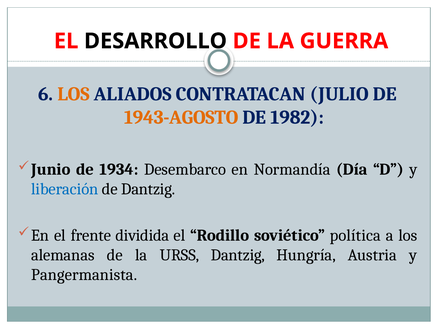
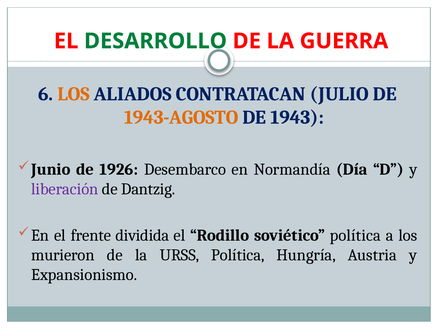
DESARROLLO colour: black -> green
1982: 1982 -> 1943
1934: 1934 -> 1926
liberación colour: blue -> purple
alemanas: alemanas -> murieron
URSS Dantzig: Dantzig -> Política
Pangermanista: Pangermanista -> Expansionismo
